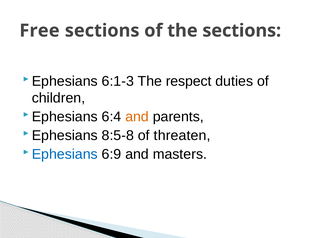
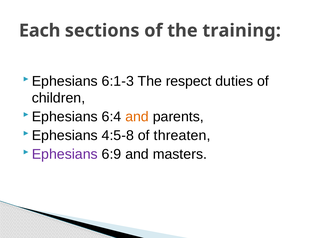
Free: Free -> Each
the sections: sections -> training
8:5-8: 8:5-8 -> 4:5-8
Ephesians at (65, 154) colour: blue -> purple
